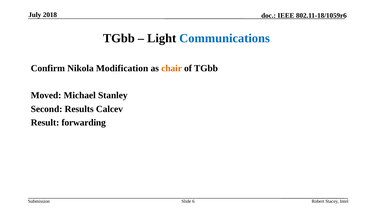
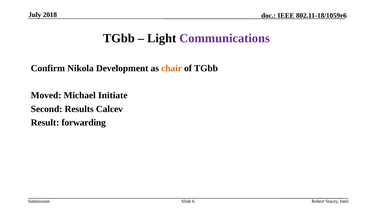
Communications colour: blue -> purple
Modification: Modification -> Development
Stanley: Stanley -> Initiate
